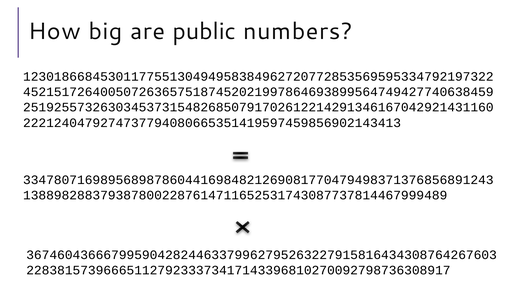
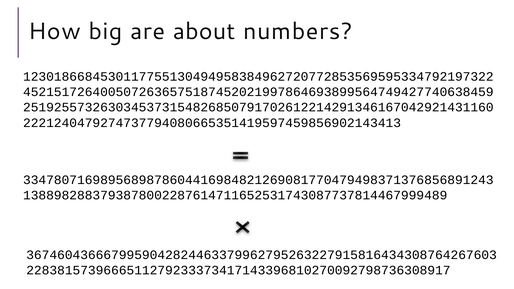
public: public -> about
